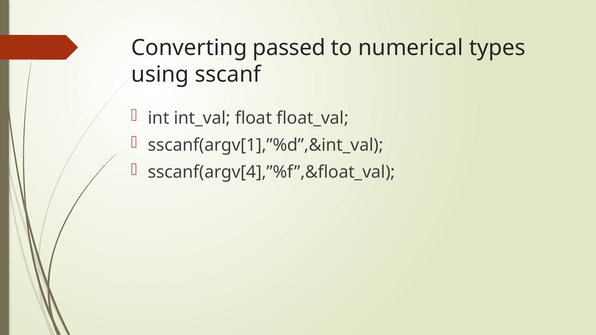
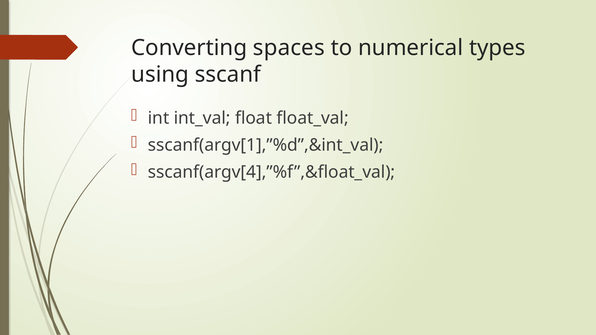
passed: passed -> spaces
